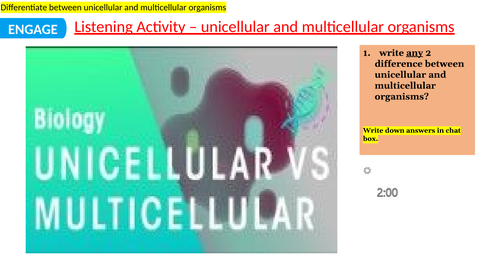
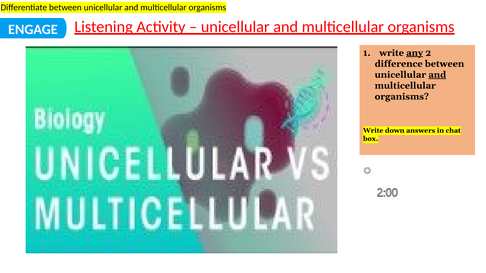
and at (437, 75) underline: none -> present
